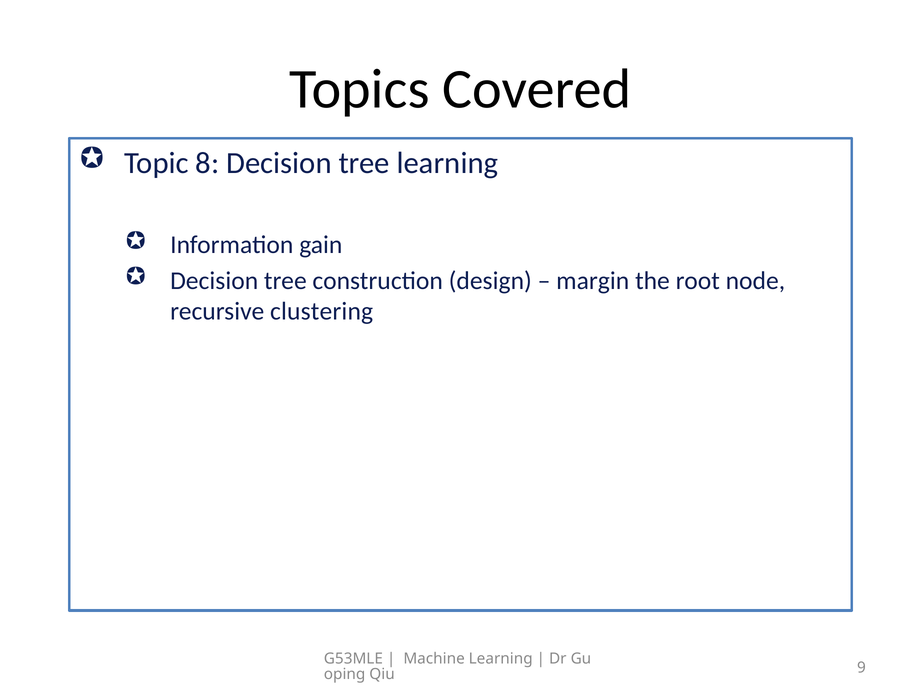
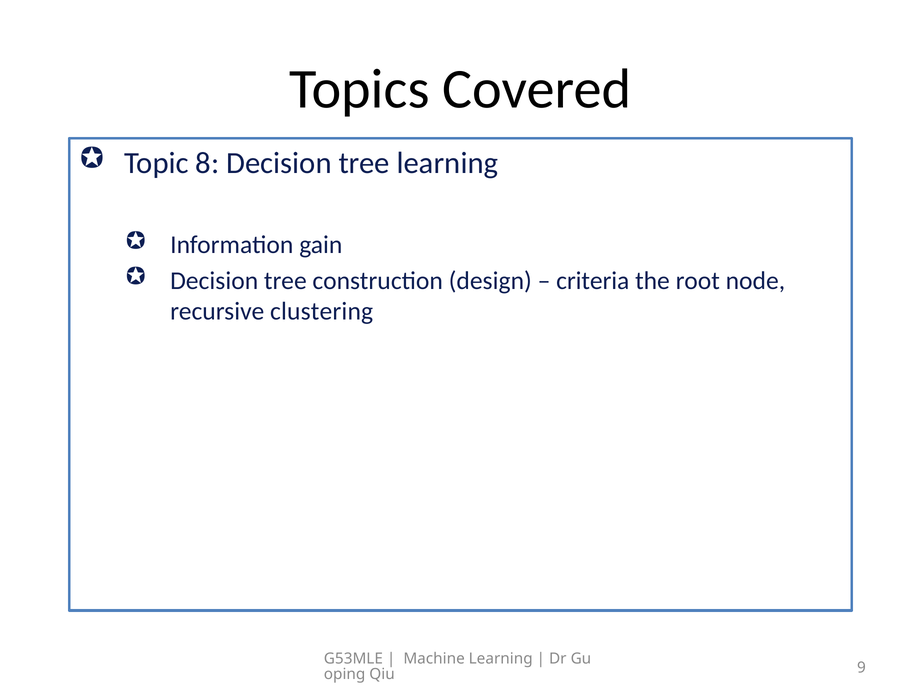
margin: margin -> criteria
